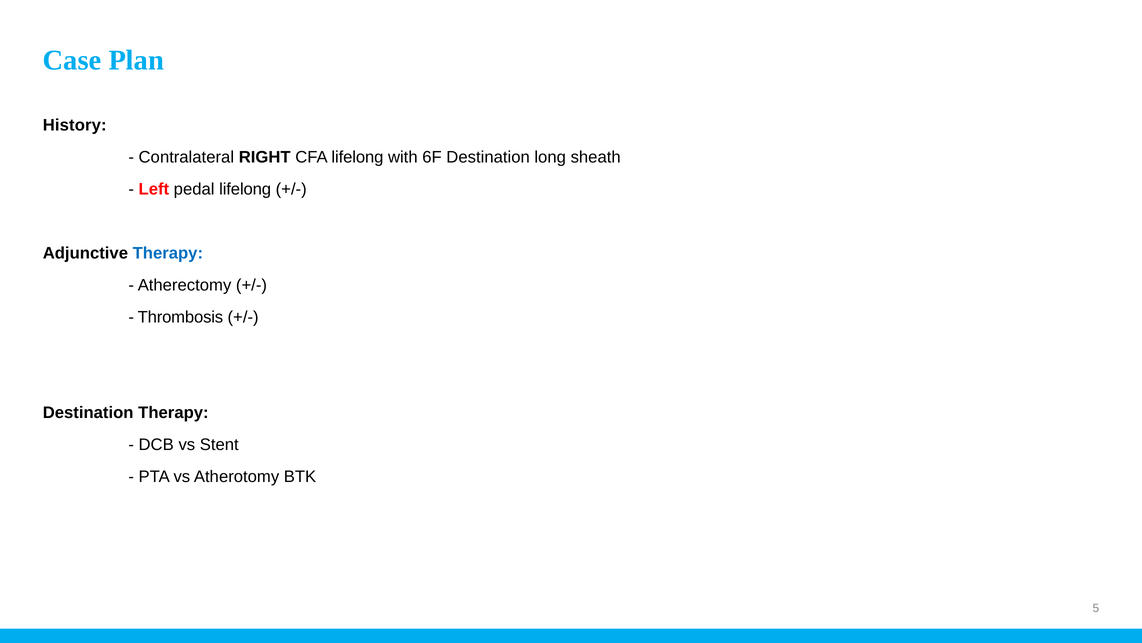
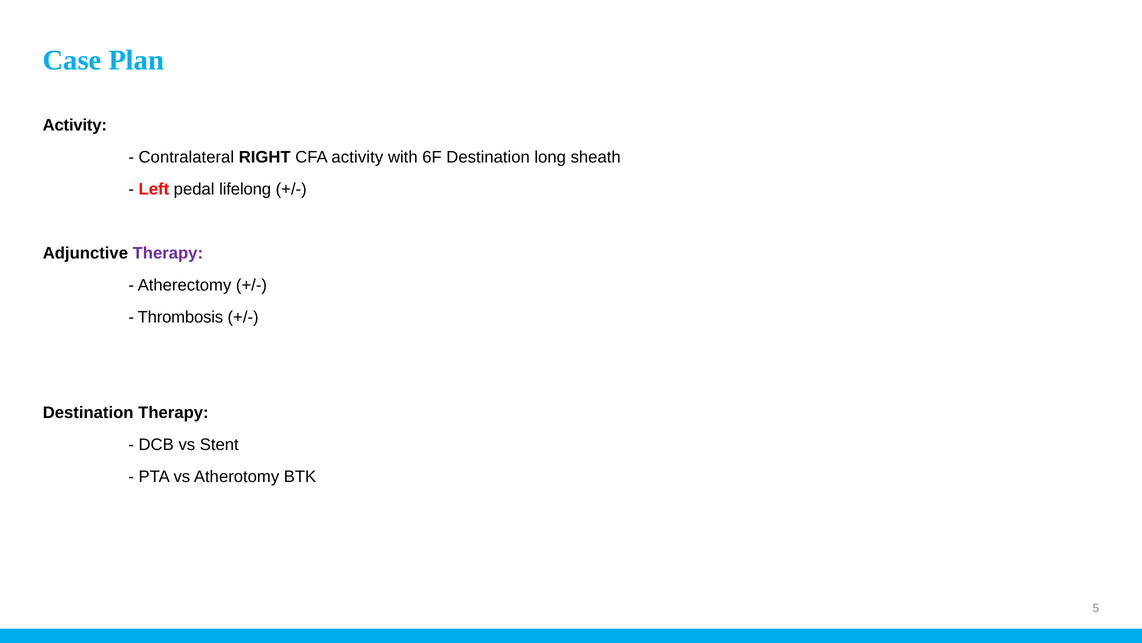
History at (75, 125): History -> Activity
CFA lifelong: lifelong -> activity
Therapy at (168, 253) colour: blue -> purple
